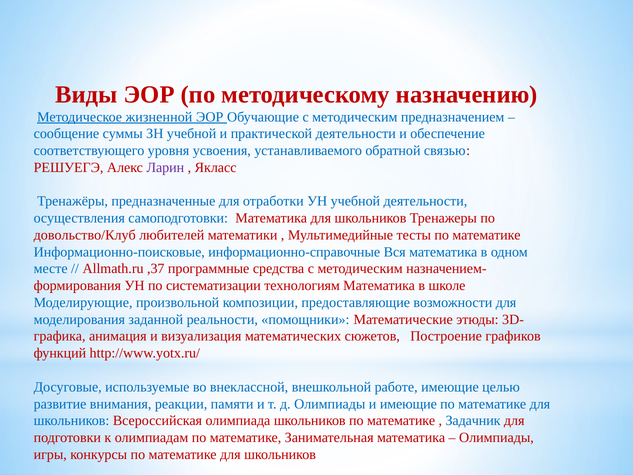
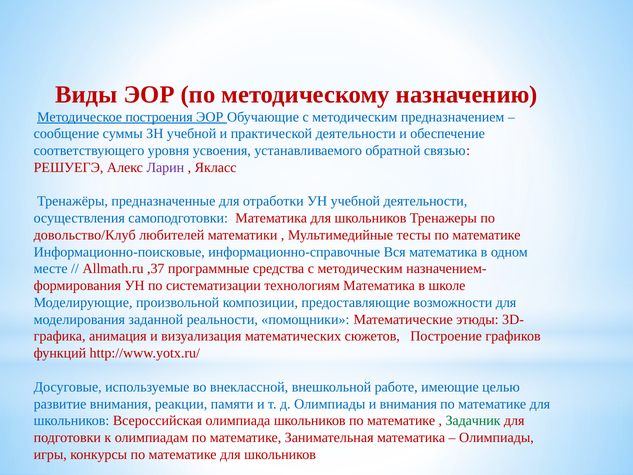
жизненной: жизненной -> построения
и имеющие: имеющие -> внимания
Задачник colour: blue -> green
